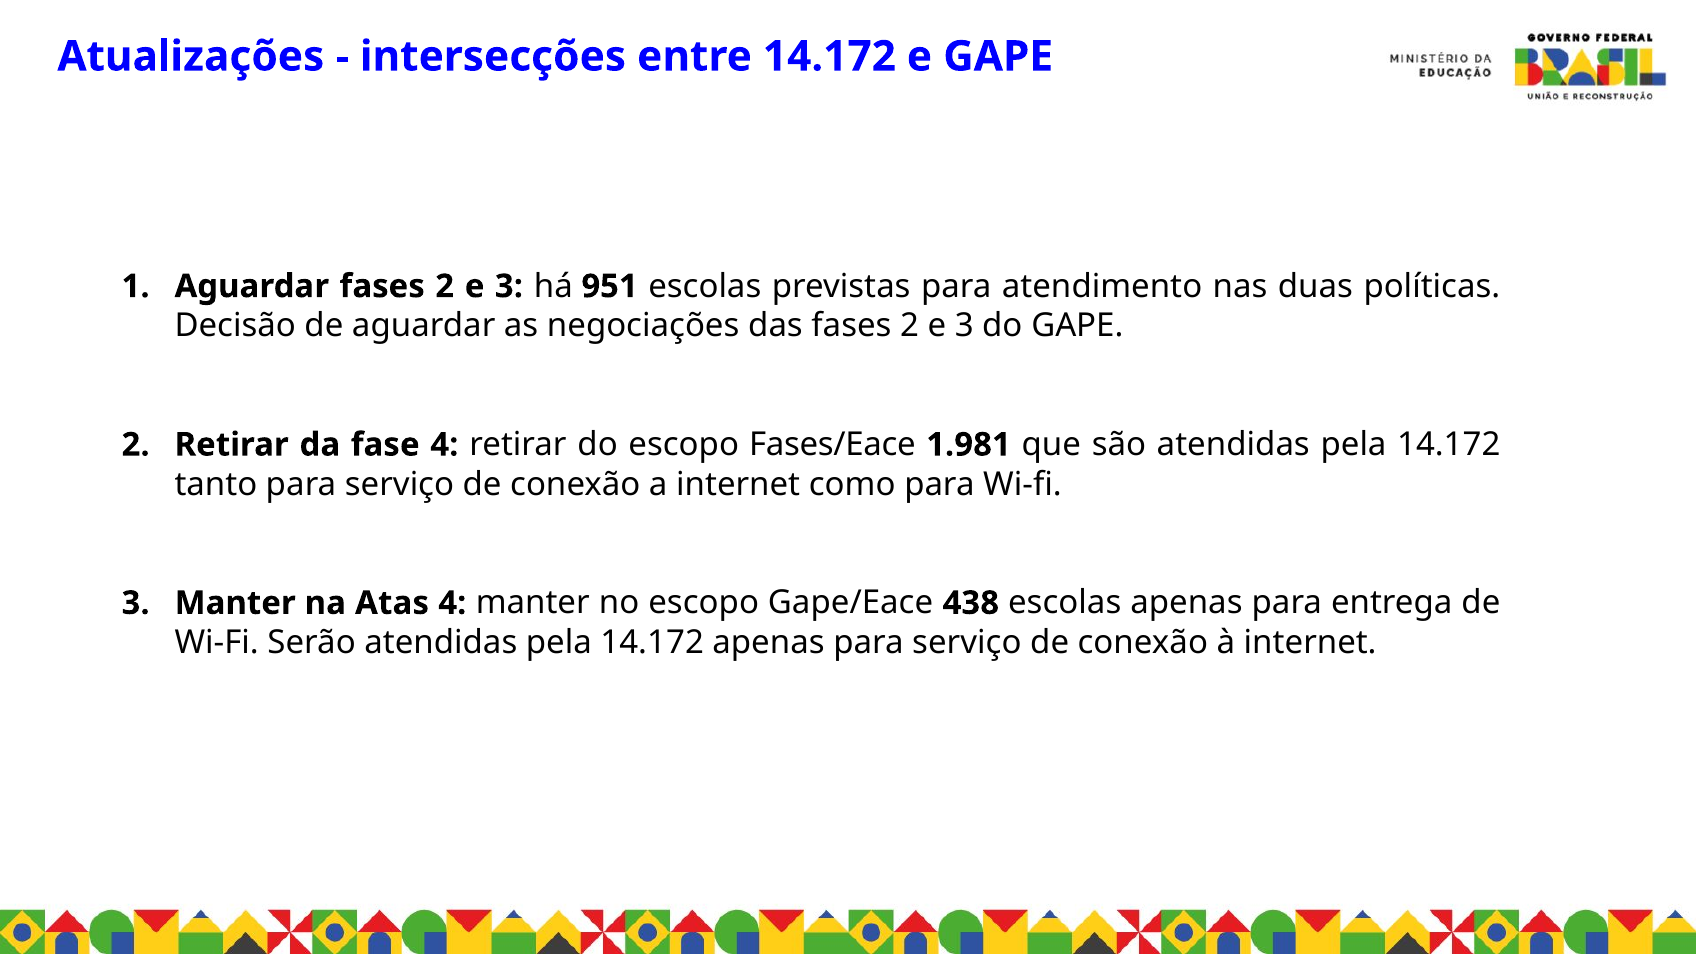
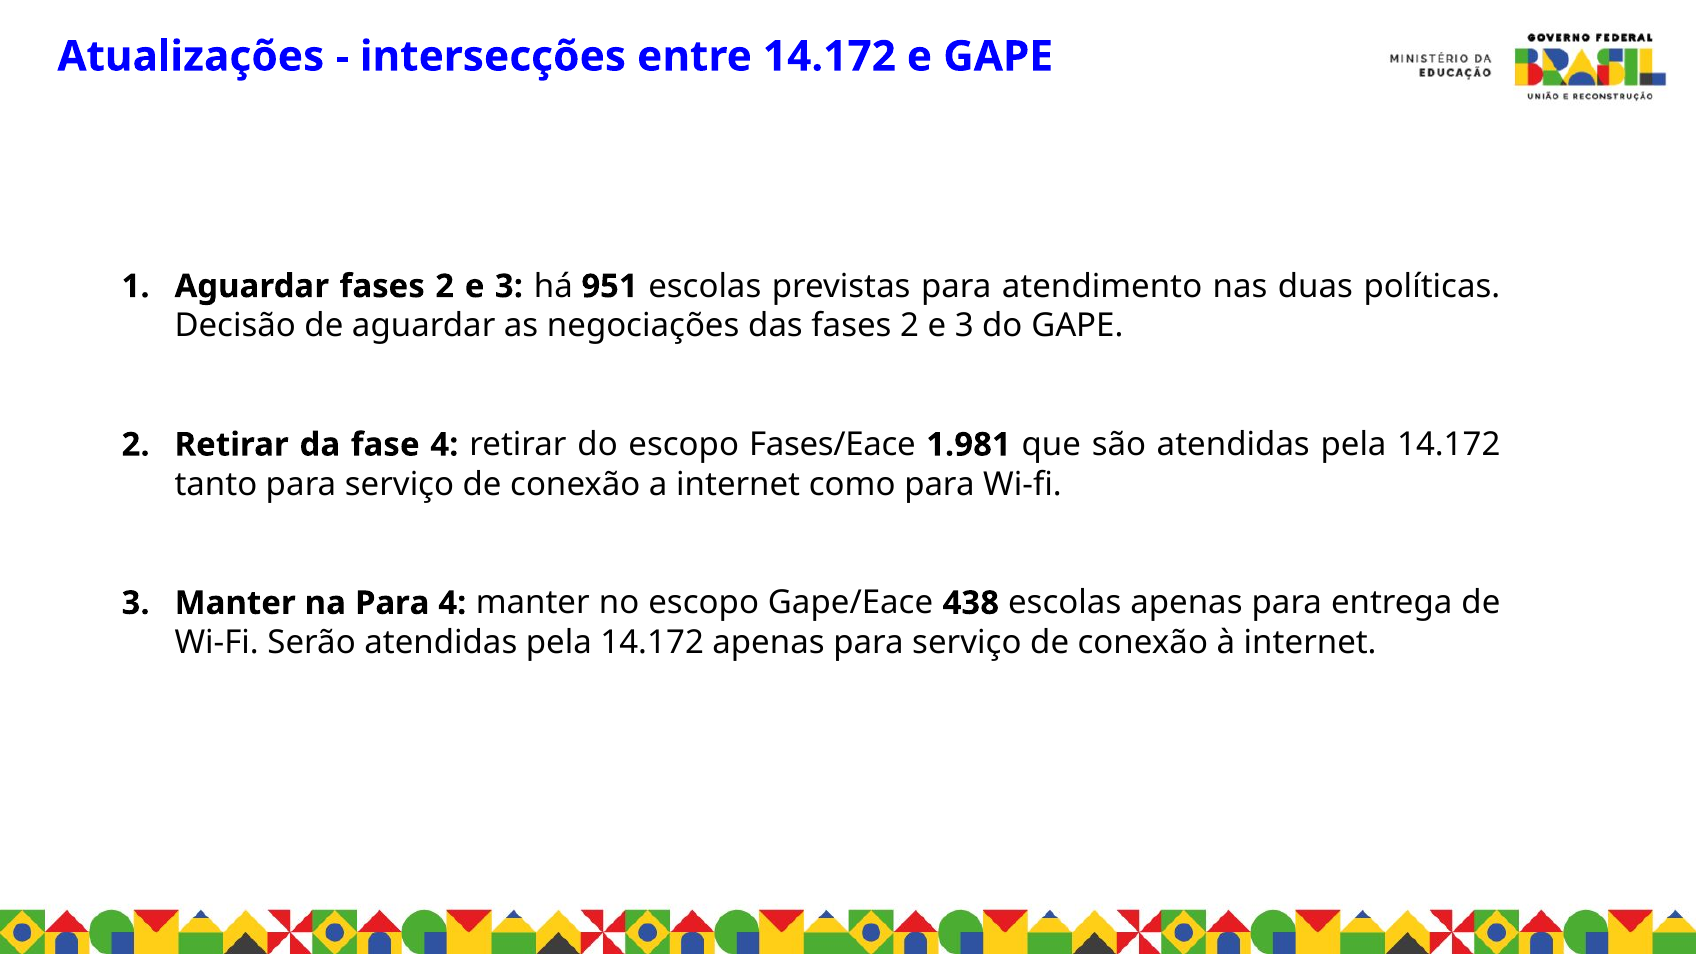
na Atas: Atas -> Para
